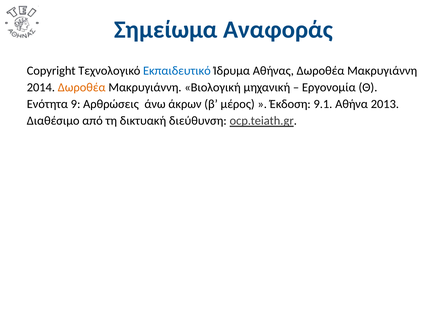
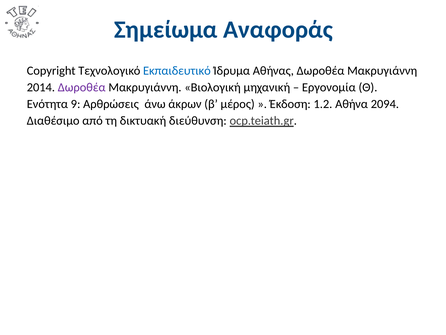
Δωροθέα at (82, 87) colour: orange -> purple
9.1: 9.1 -> 1.2
2013: 2013 -> 2094
